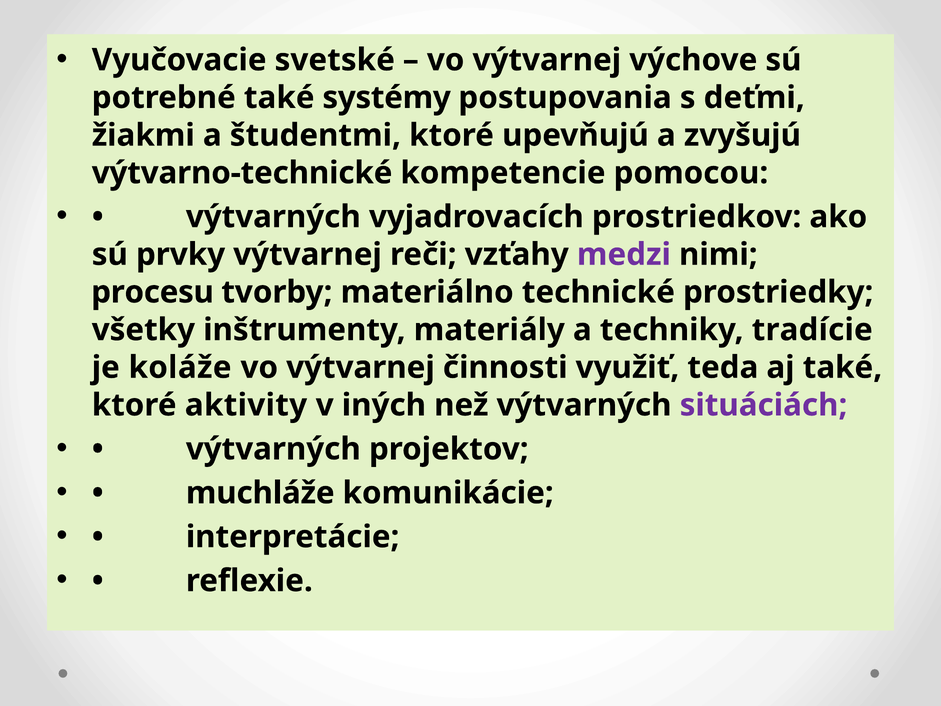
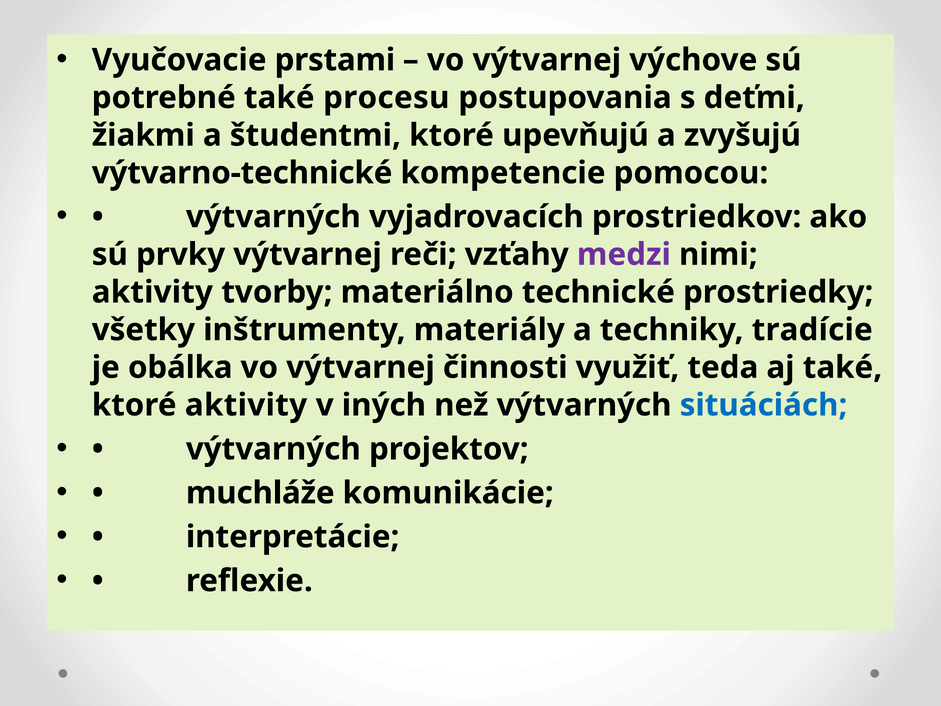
svetské: svetské -> prstami
systémy: systémy -> procesu
procesu at (153, 292): procesu -> aktivity
koláže: koláže -> obálka
situáciách colour: purple -> blue
